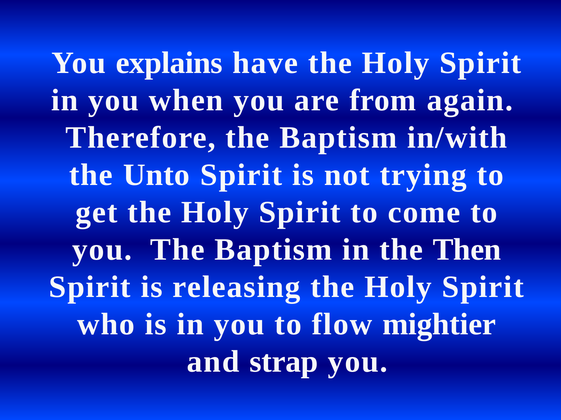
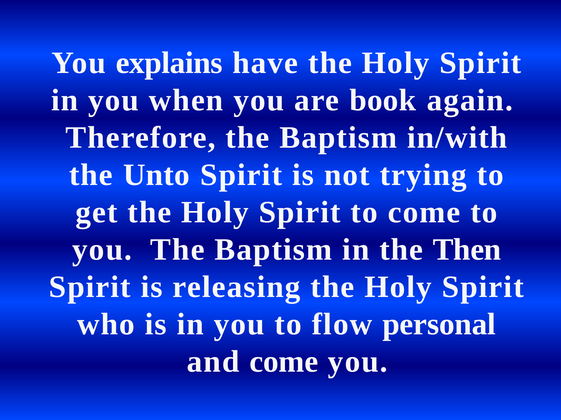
from: from -> book
mightier: mightier -> personal
and strap: strap -> come
